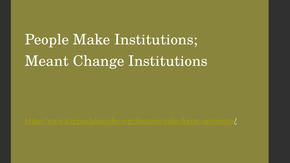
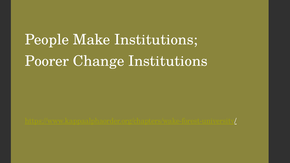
Meant: Meant -> Poorer
